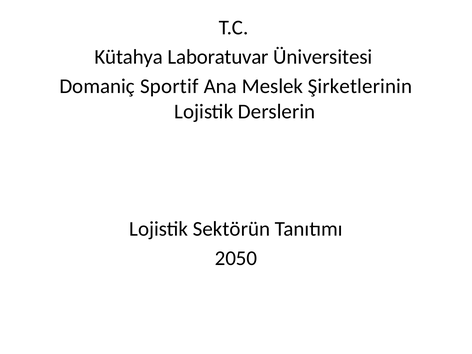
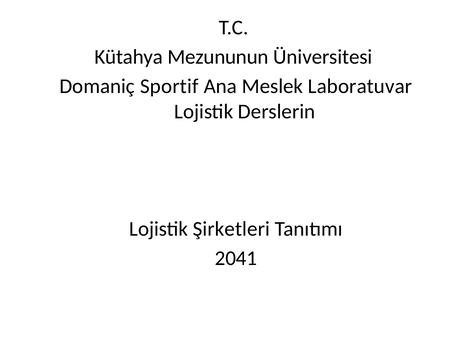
Laboratuvar: Laboratuvar -> Mezununun
Şirketlerinin: Şirketlerinin -> Laboratuvar
Sektörün: Sektörün -> Şirketleri
2050: 2050 -> 2041
